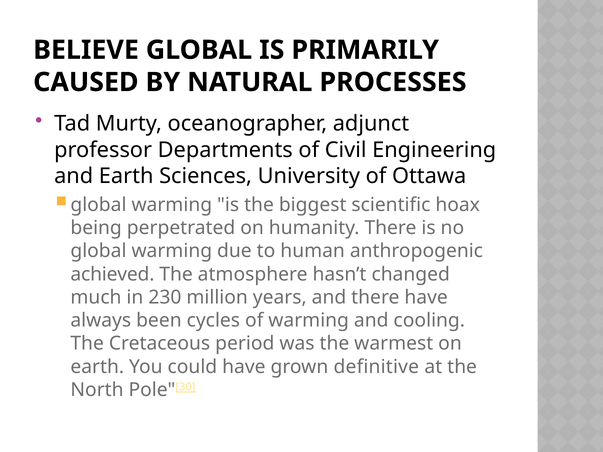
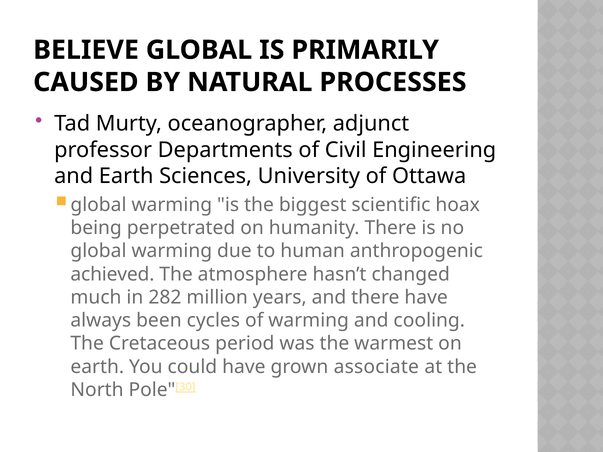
230: 230 -> 282
definitive: definitive -> associate
